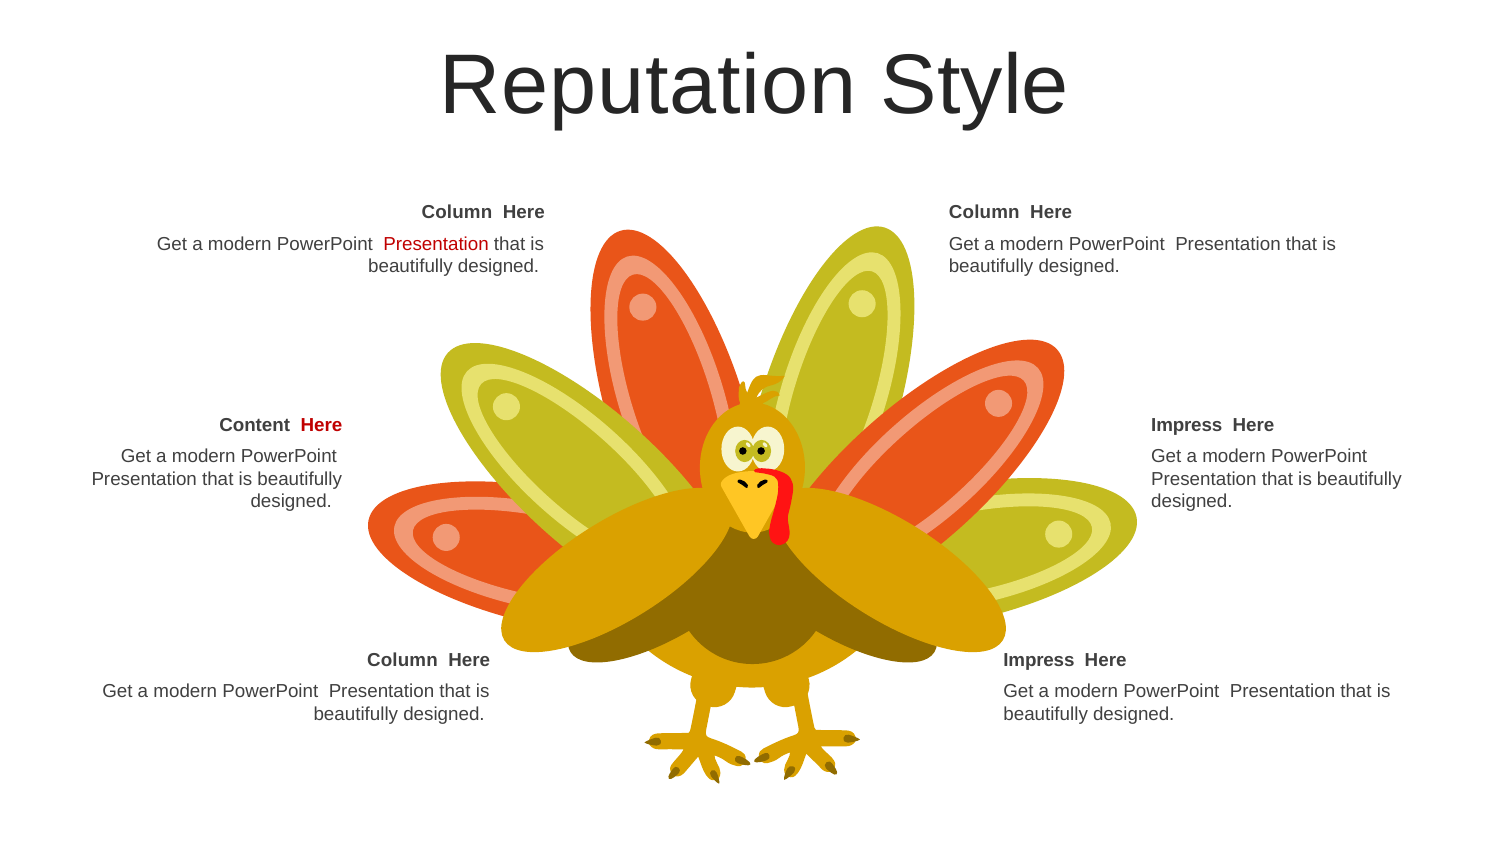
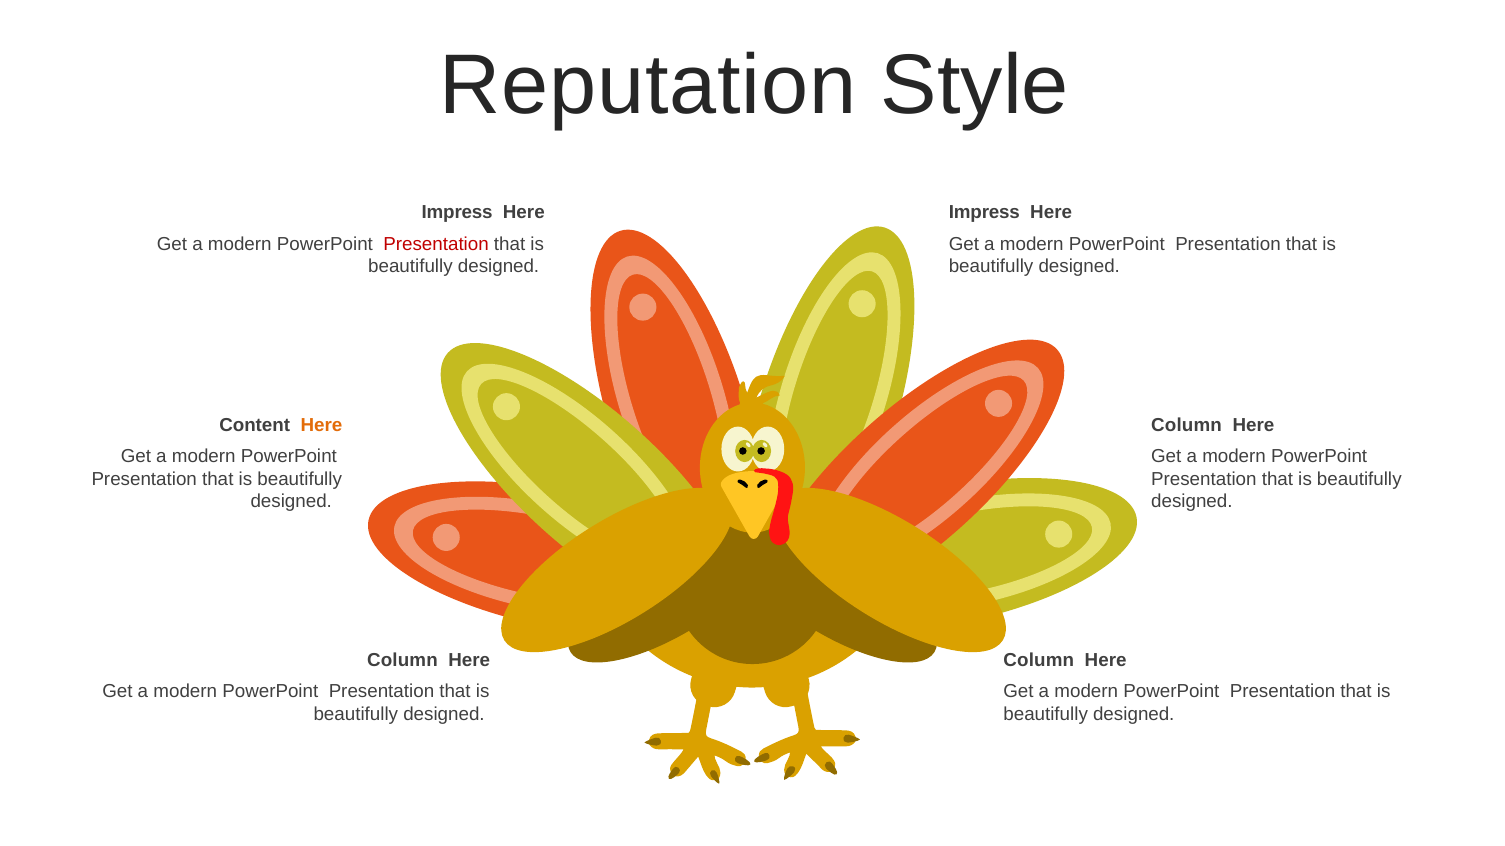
Column at (457, 213): Column -> Impress
Column at (984, 213): Column -> Impress
Here at (322, 425) colour: red -> orange
Impress at (1187, 425): Impress -> Column
Impress at (1039, 661): Impress -> Column
